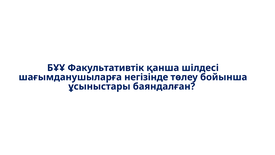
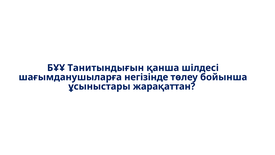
Факультативтік: Факультативтік -> Танитындығын
баяндалған: баяндалған -> жарақаттан
